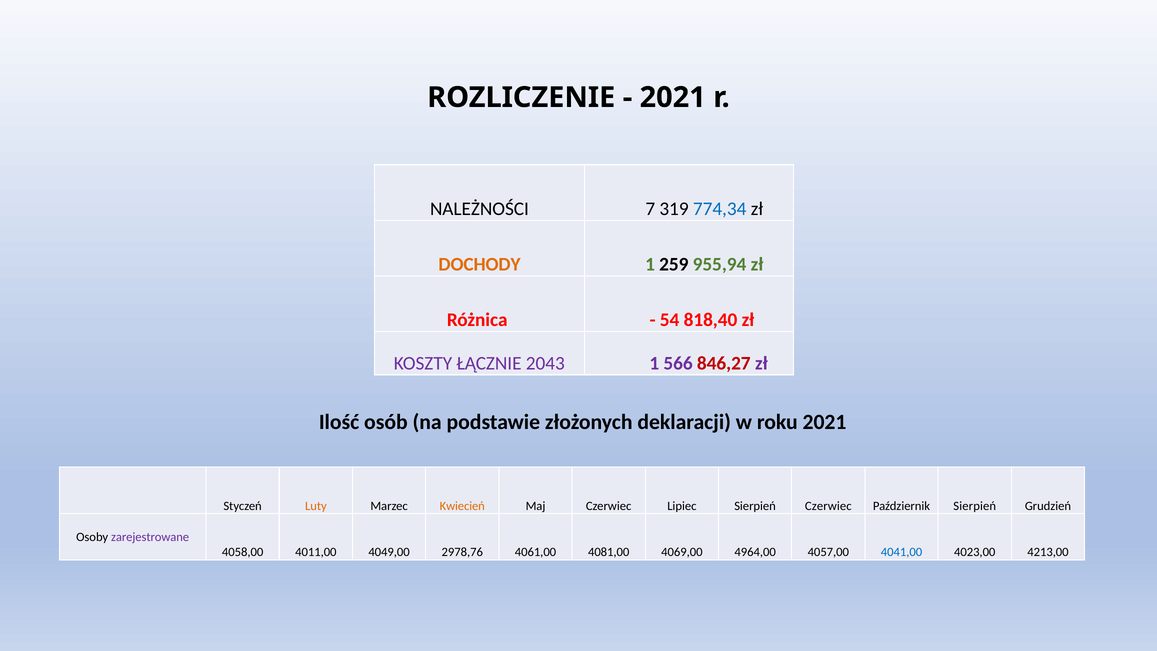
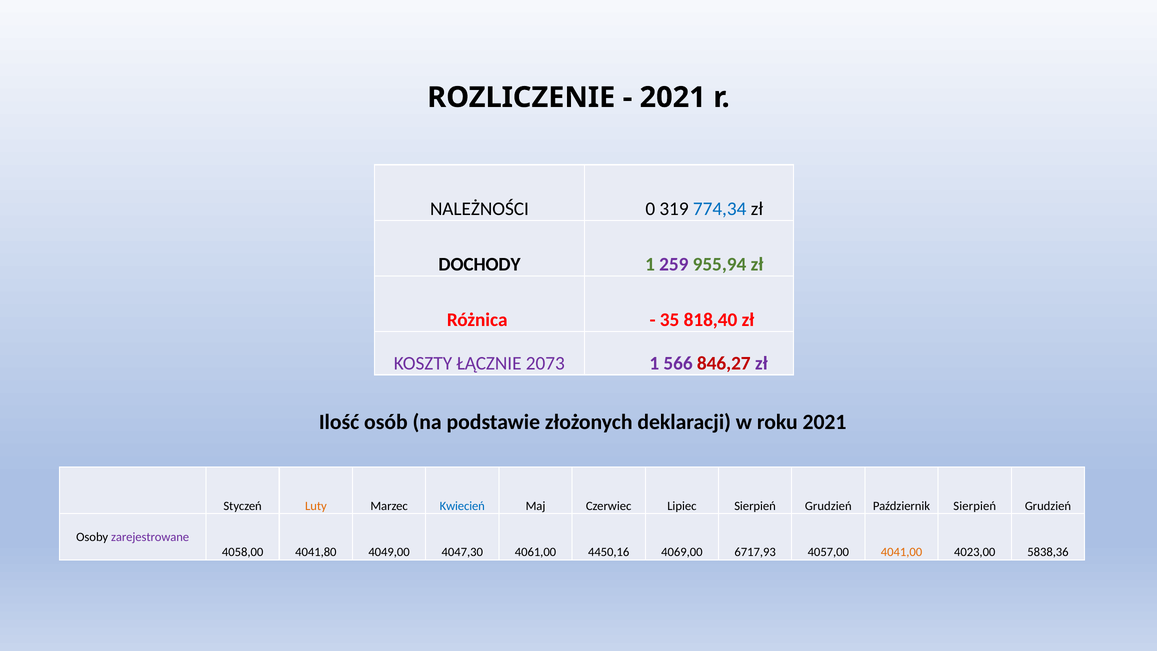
7: 7 -> 0
DOCHODY colour: orange -> black
259 colour: black -> purple
54: 54 -> 35
2043: 2043 -> 2073
Kwiecień colour: orange -> blue
Lipiec Sierpień Czerwiec: Czerwiec -> Grudzień
4011,00: 4011,00 -> 4041,80
2978,76: 2978,76 -> 4047,30
4081,00: 4081,00 -> 4450,16
4964,00: 4964,00 -> 6717,93
4041,00 colour: blue -> orange
4213,00: 4213,00 -> 5838,36
